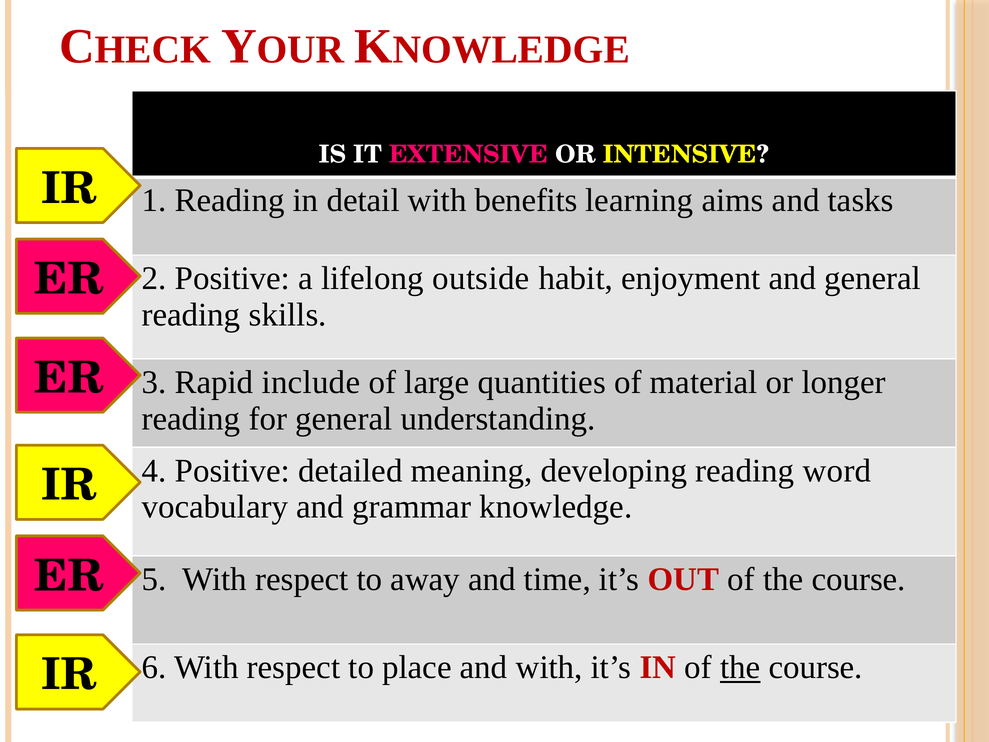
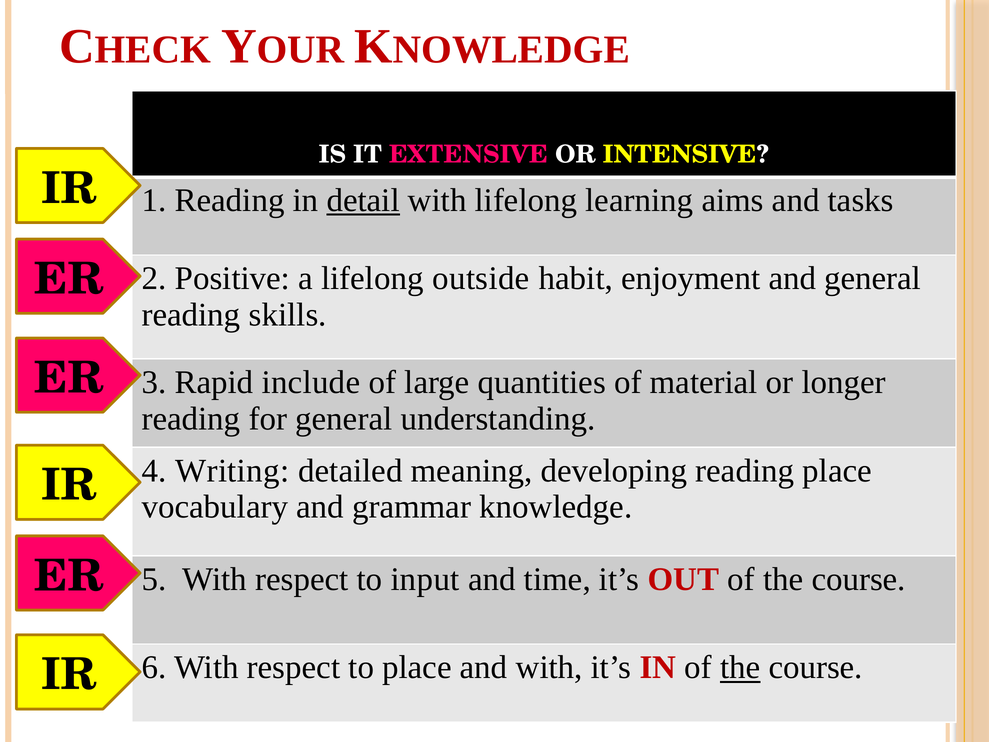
detail underline: none -> present
with benefits: benefits -> lifelong
4 Positive: Positive -> Writing
reading word: word -> place
away: away -> input
